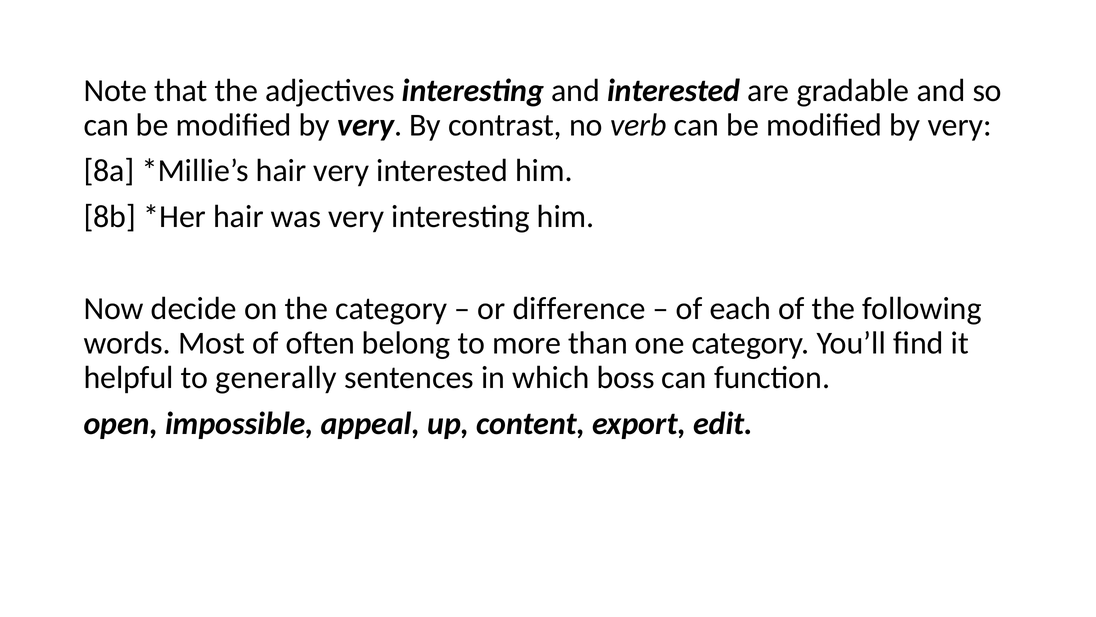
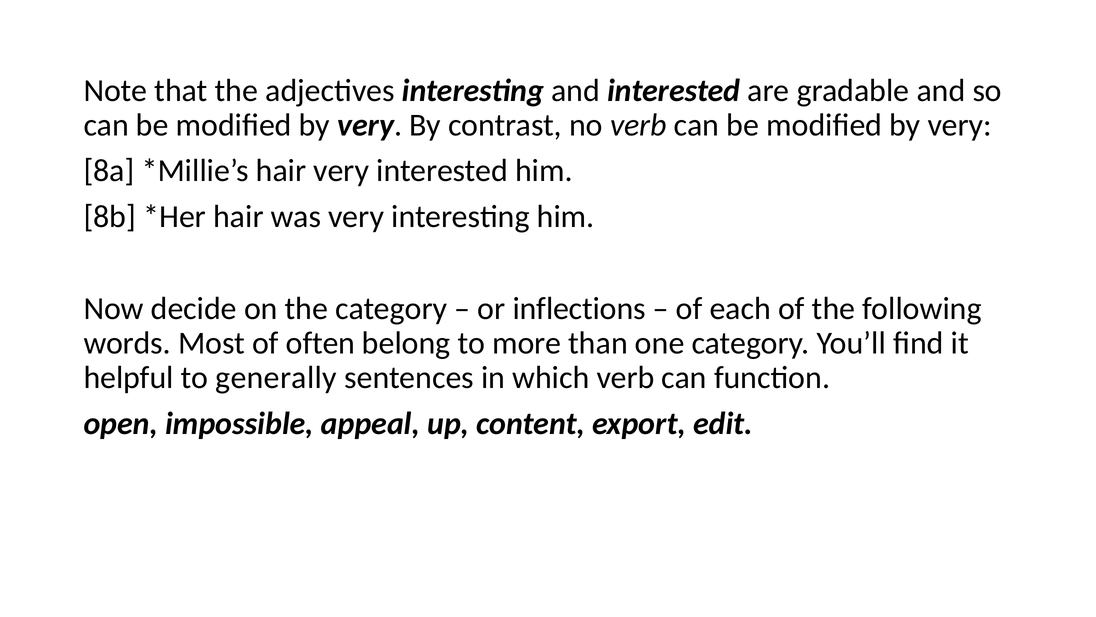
difference: difference -> inflections
which boss: boss -> verb
